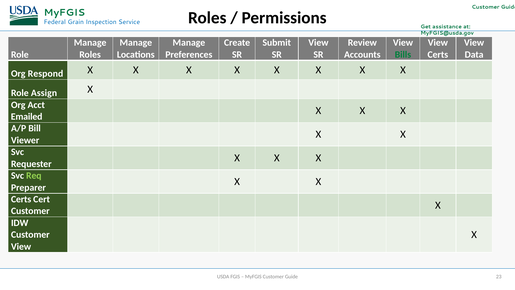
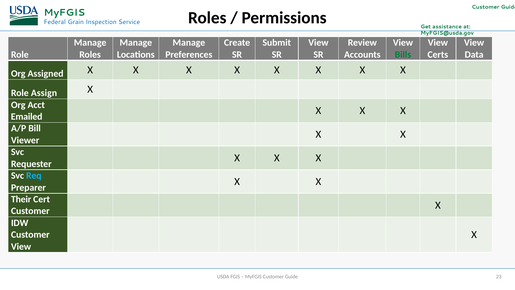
Respond: Respond -> Assigned
Req colour: light green -> light blue
Certs at (21, 199): Certs -> Their
